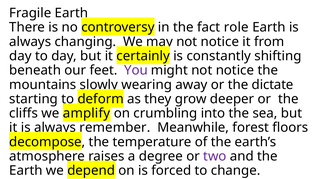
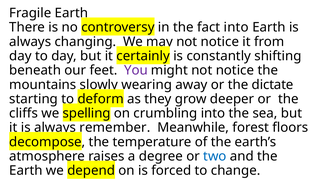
fact role: role -> into
amplify: amplify -> spelling
two colour: purple -> blue
